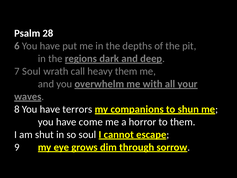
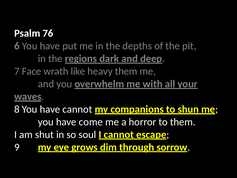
28: 28 -> 76
7 Soul: Soul -> Face
call: call -> like
have terrors: terrors -> cannot
